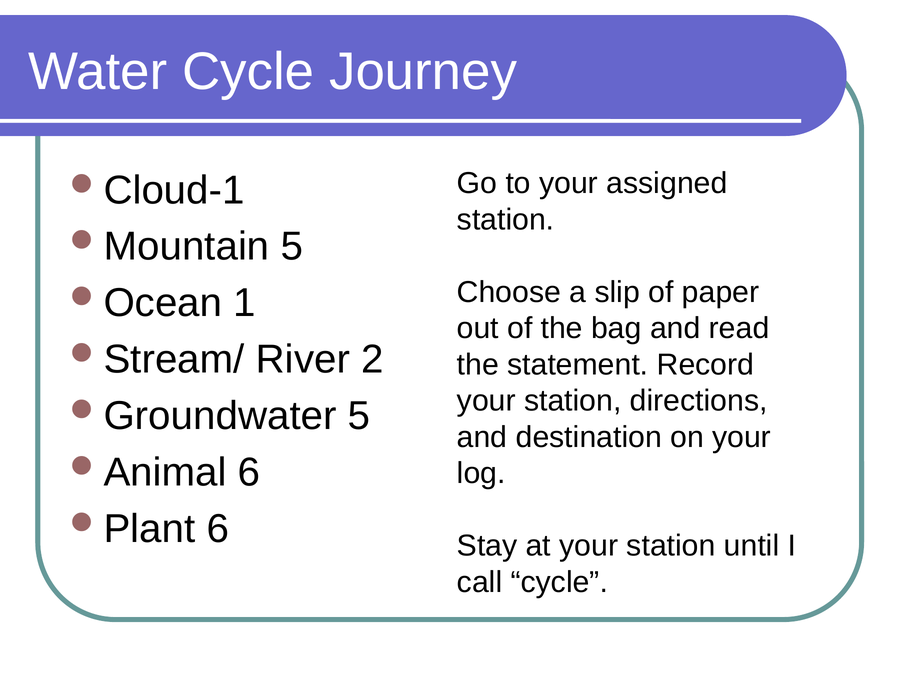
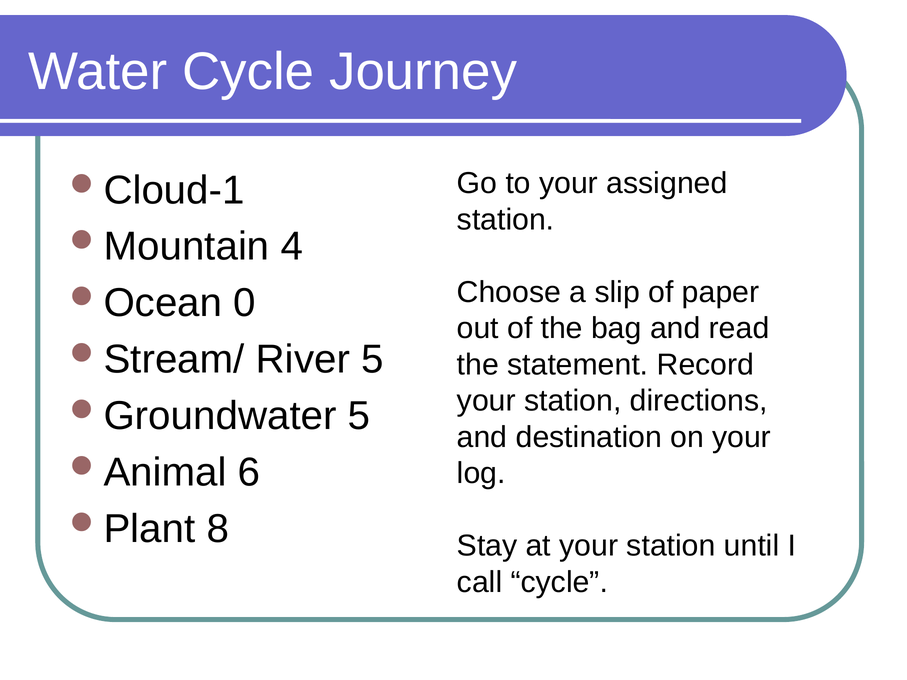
5 at (292, 247): 5 -> 4
1: 1 -> 0
River 2: 2 -> 5
6 at (218, 529): 6 -> 8
